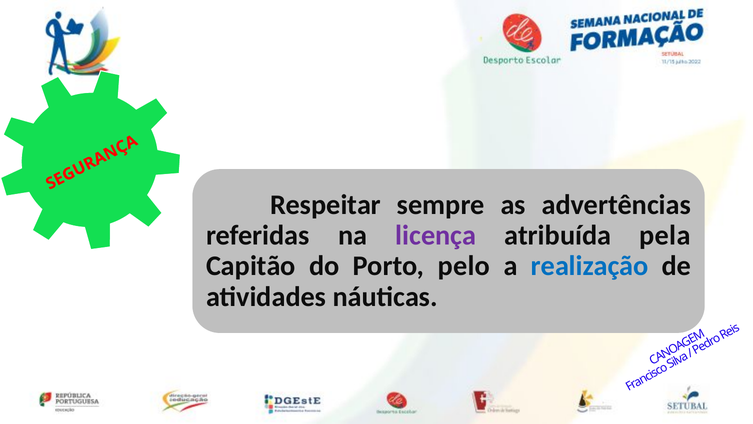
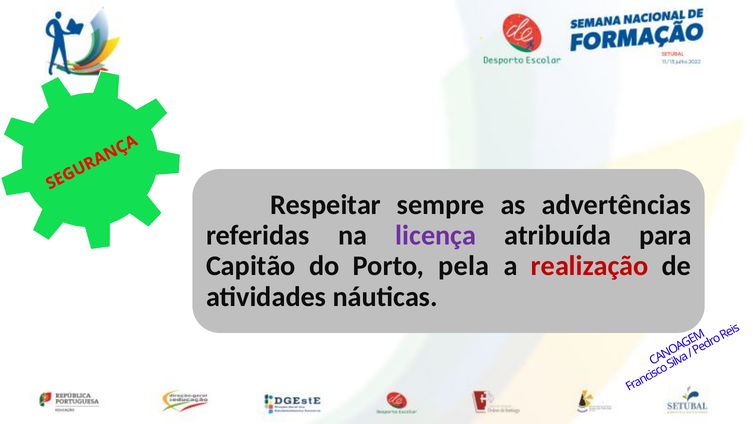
pela: pela -> para
pelo: pelo -> pela
realização colour: blue -> red
